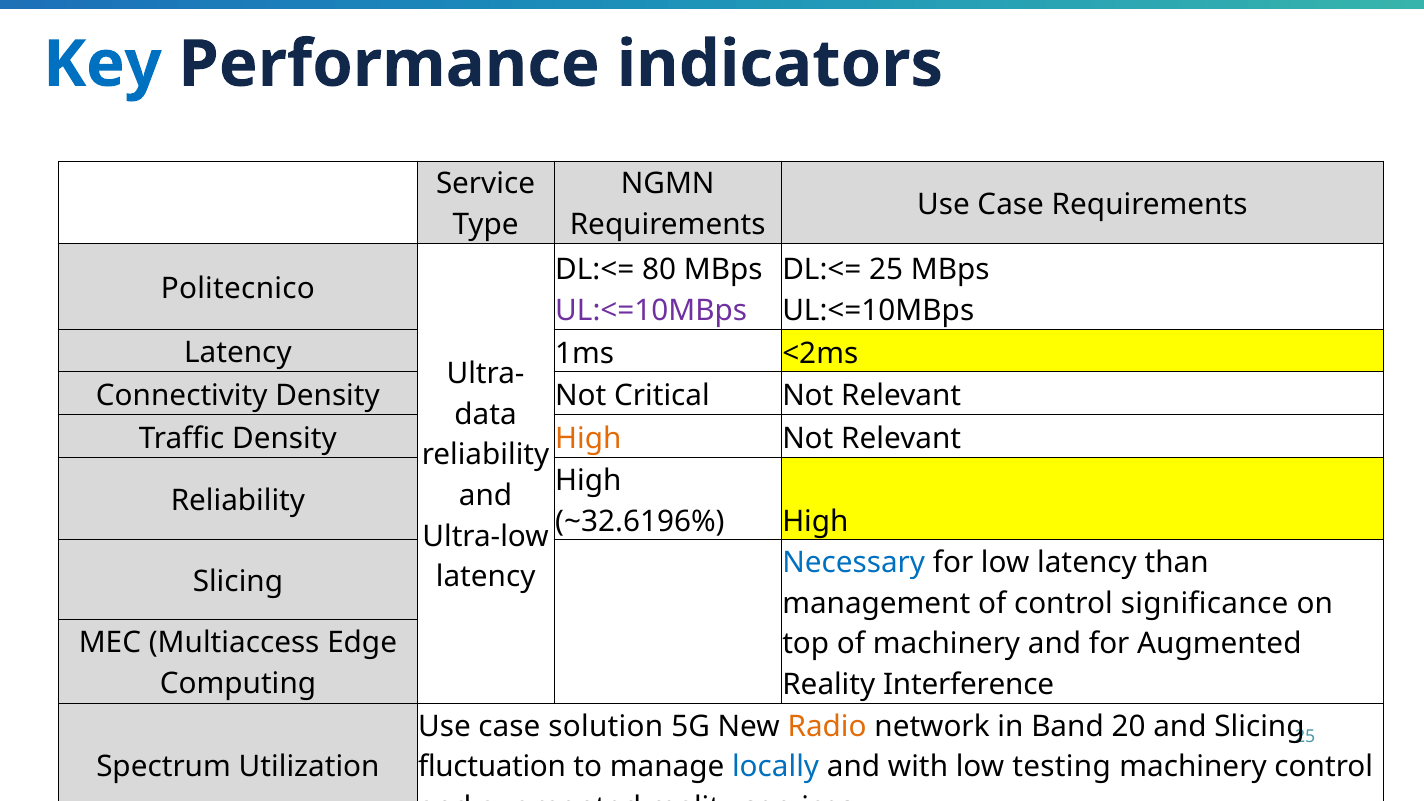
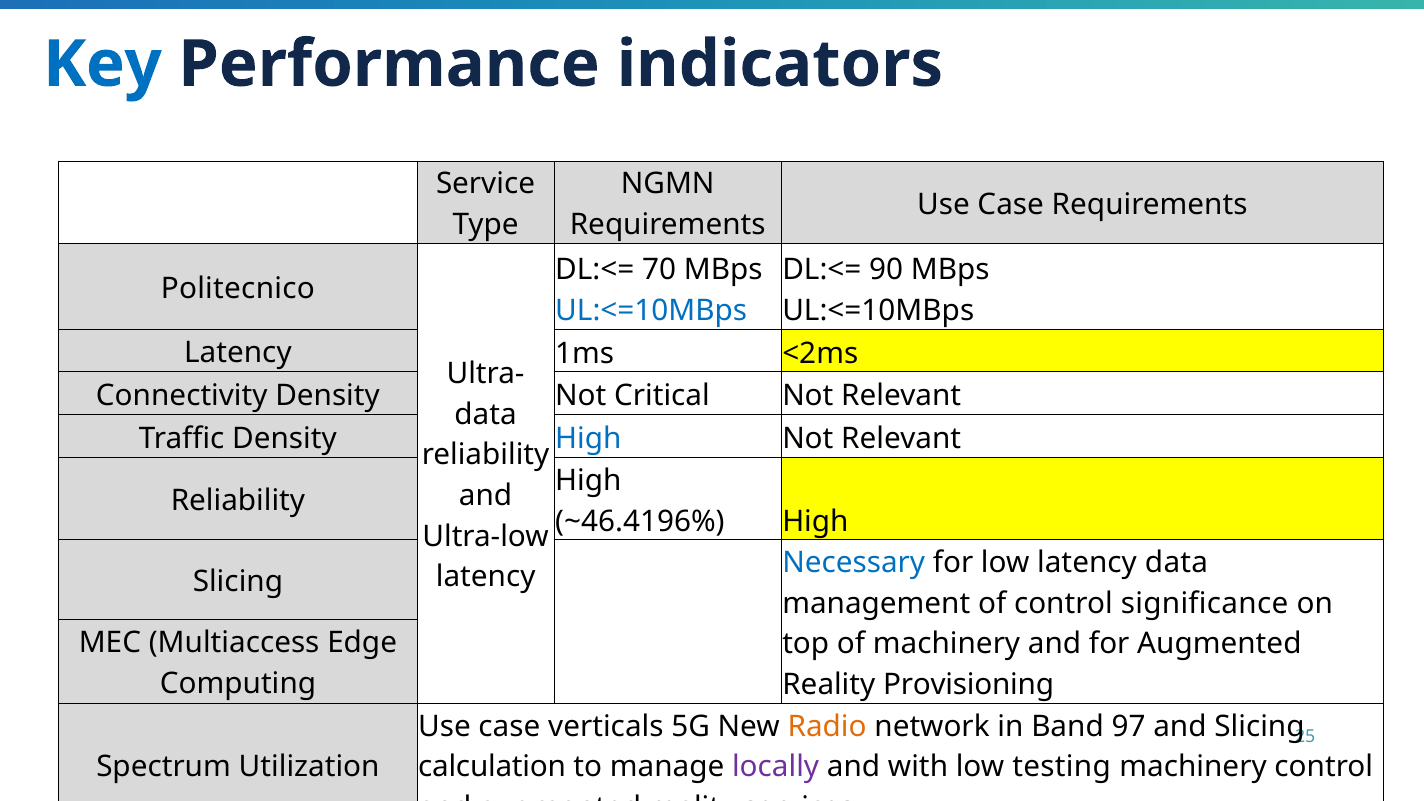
80: 80 -> 70
DL:<= 25: 25 -> 90
UL:<=10MBps at (651, 310) colour: purple -> blue
High at (588, 439) colour: orange -> blue
~32.6196%: ~32.6196% -> ~46.4196%
latency than: than -> data
Interference: Interference -> Provisioning
solution: solution -> verticals
20: 20 -> 97
fluctuation: fluctuation -> calculation
locally colour: blue -> purple
